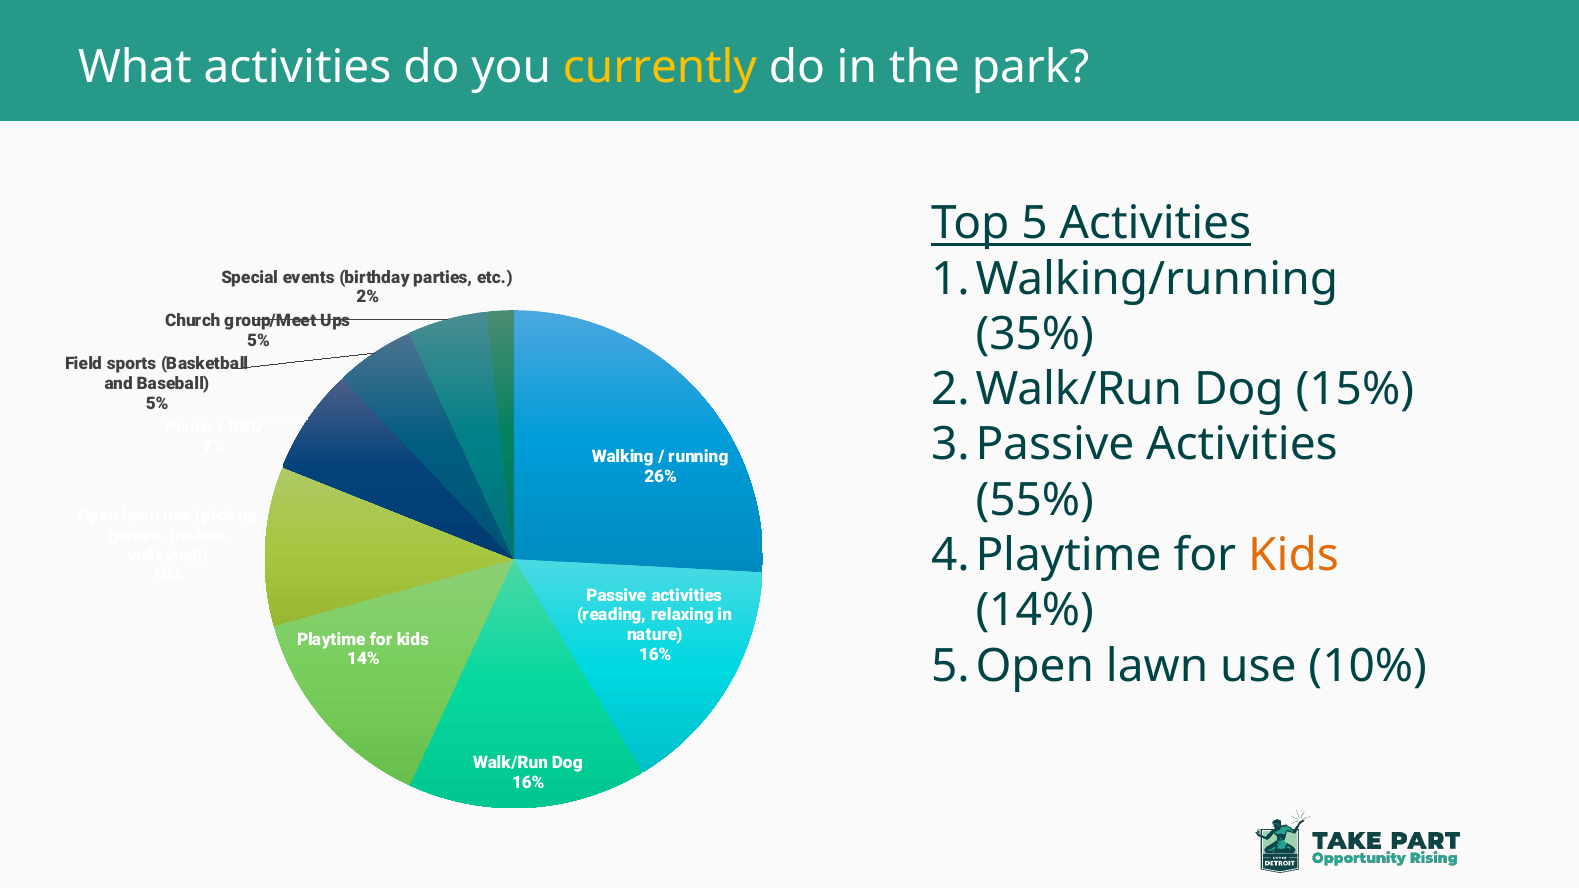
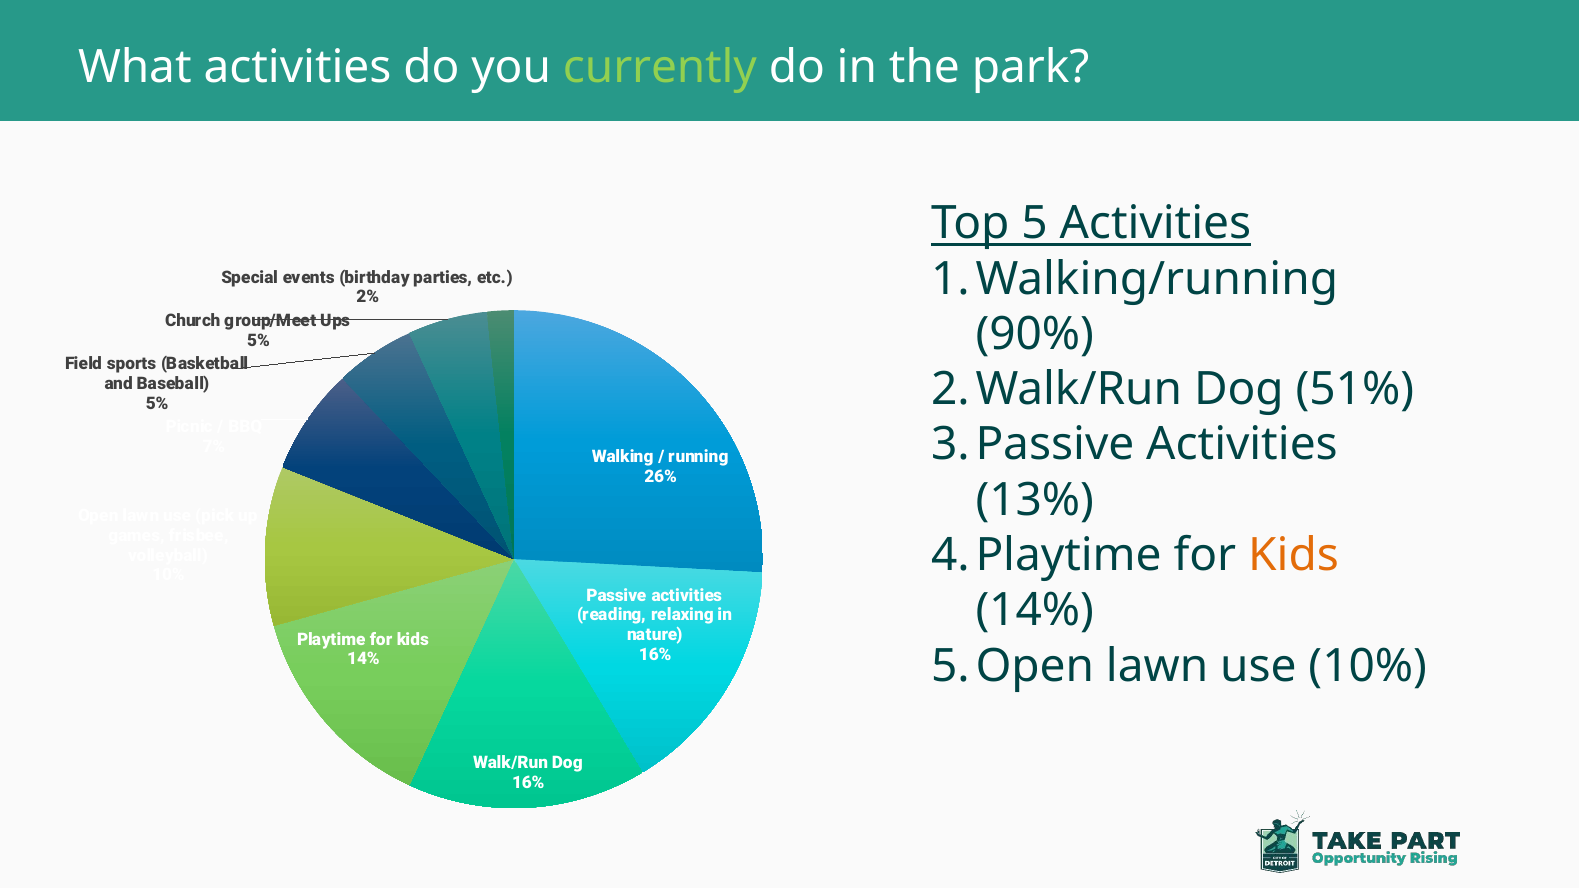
currently colour: yellow -> light green
35%: 35% -> 90%
15%: 15% -> 51%
55%: 55% -> 13%
